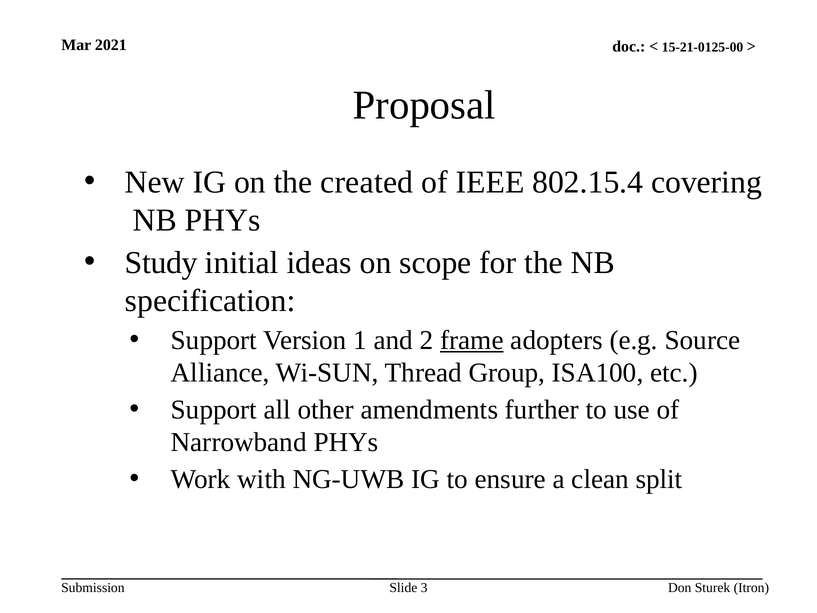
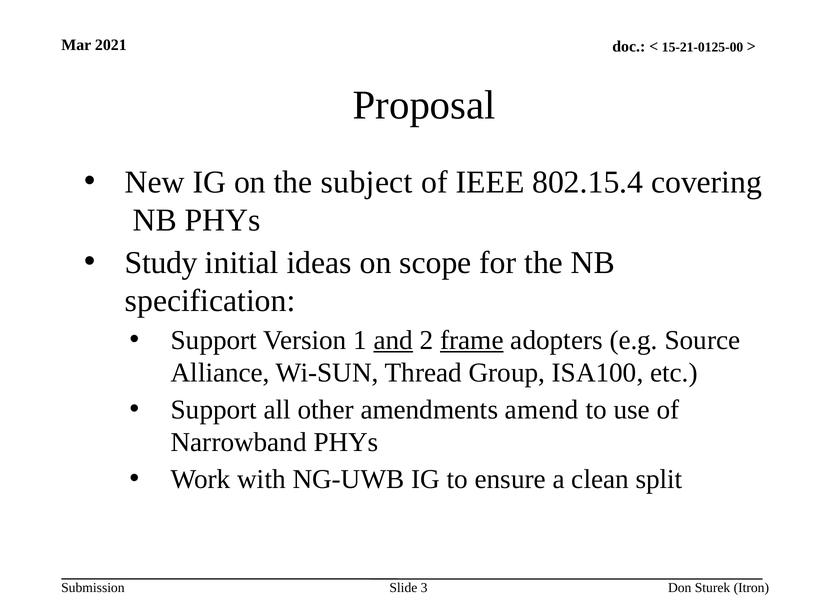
created: created -> subject
and underline: none -> present
further: further -> amend
